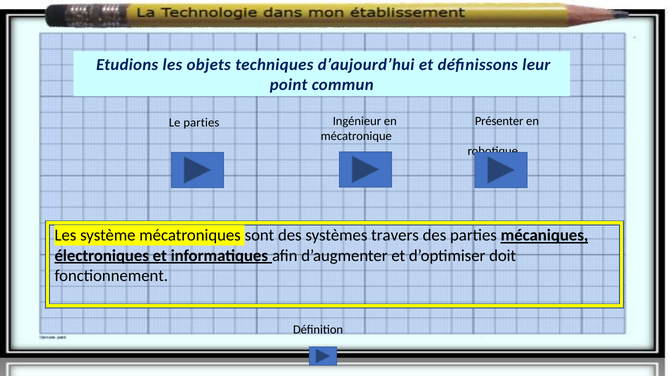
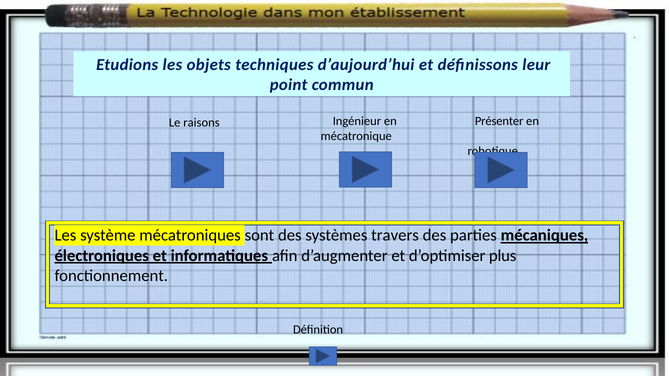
Le parties: parties -> raisons
doit: doit -> plus
